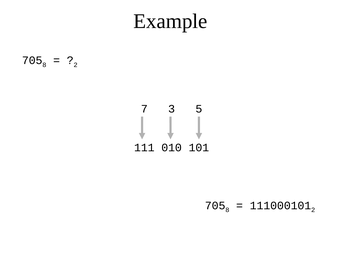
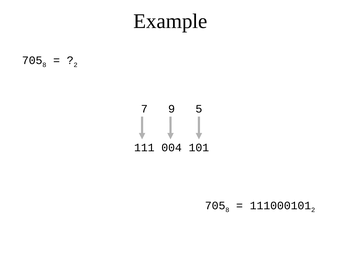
3: 3 -> 9
010: 010 -> 004
